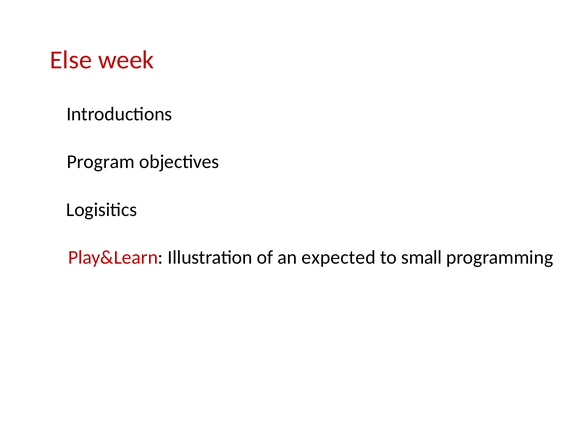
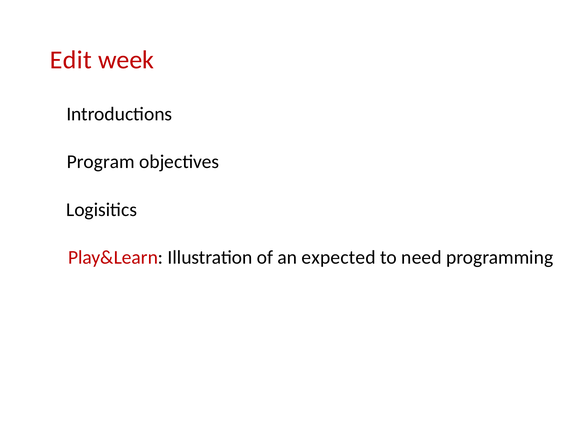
Else: Else -> Edit
small: small -> need
